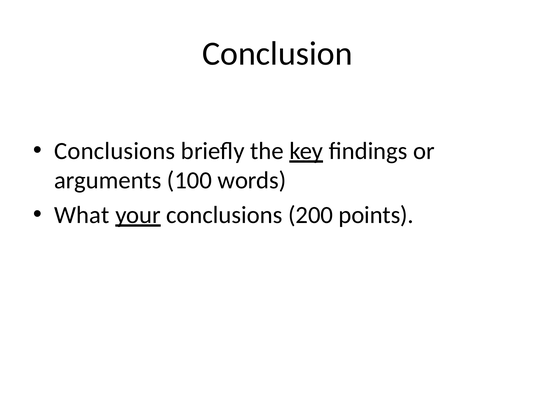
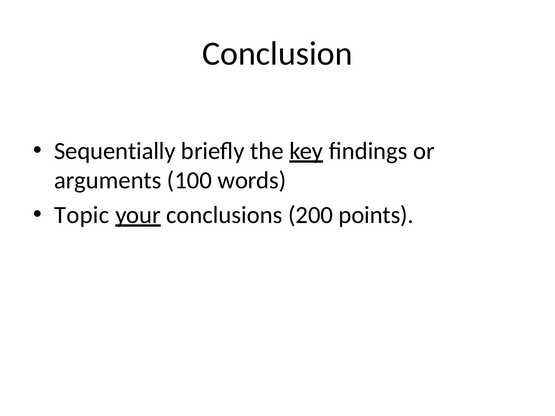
Conclusions at (115, 151): Conclusions -> Sequentially
What: What -> Topic
